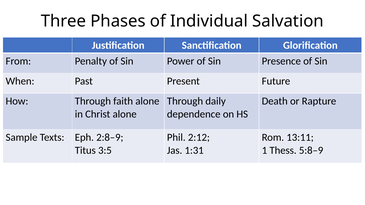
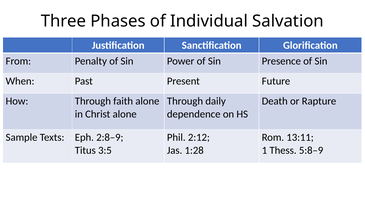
1:31: 1:31 -> 1:28
